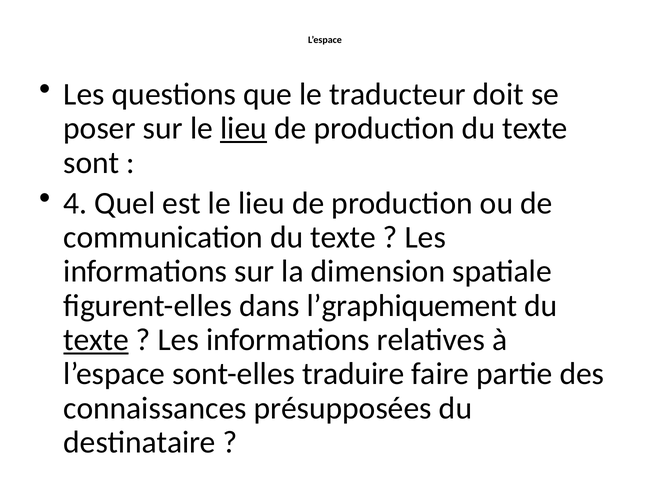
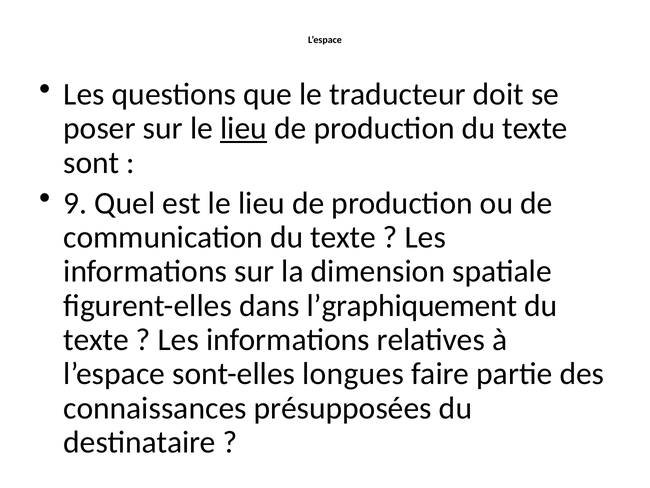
4: 4 -> 9
texte at (96, 339) underline: present -> none
traduire: traduire -> longues
